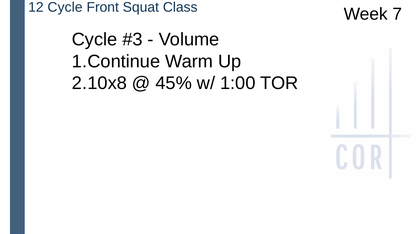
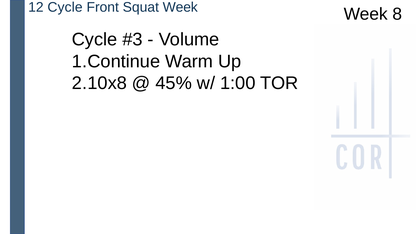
Squat Class: Class -> Week
7: 7 -> 8
